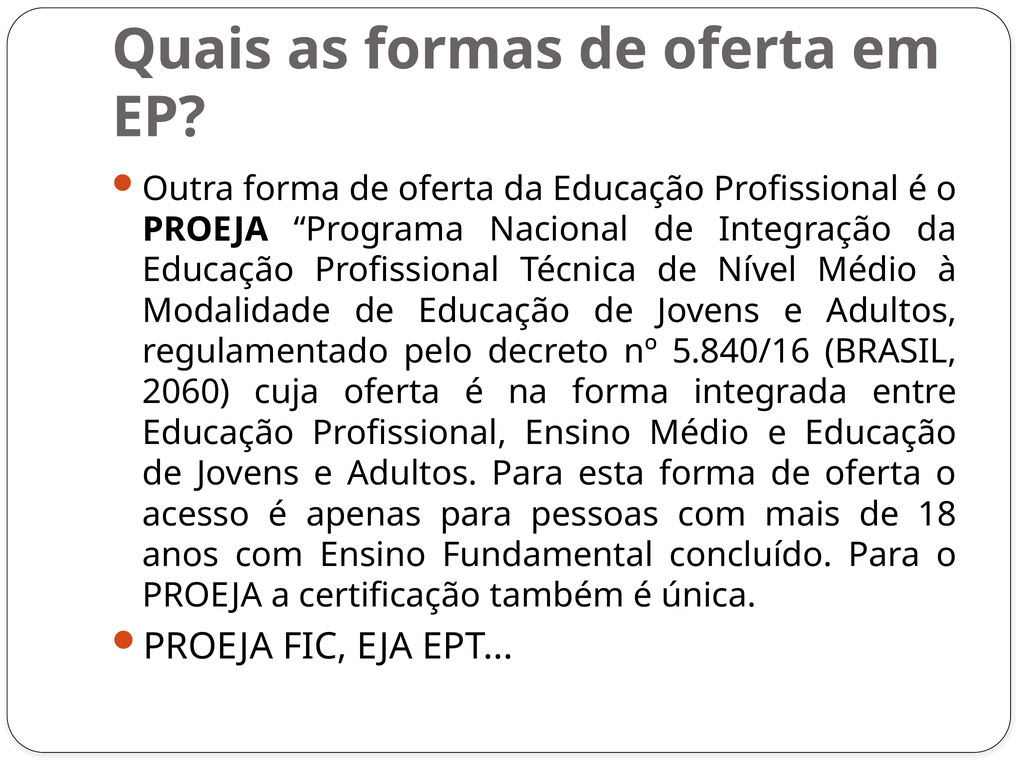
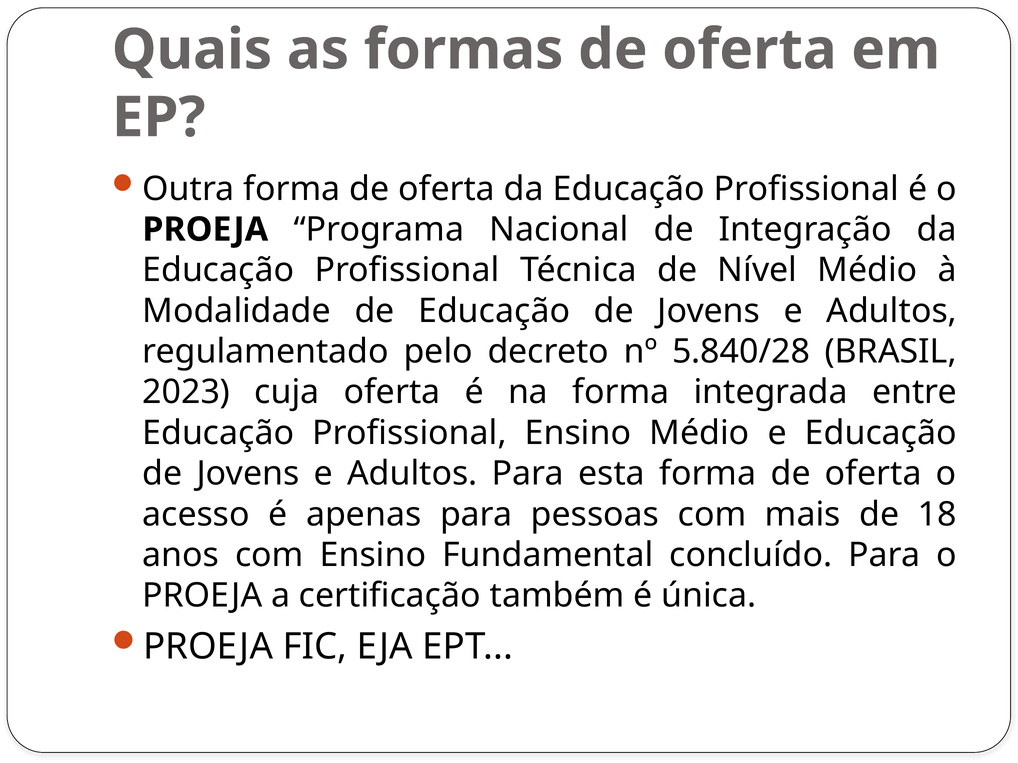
5.840/16: 5.840/16 -> 5.840/28
2060: 2060 -> 2023
